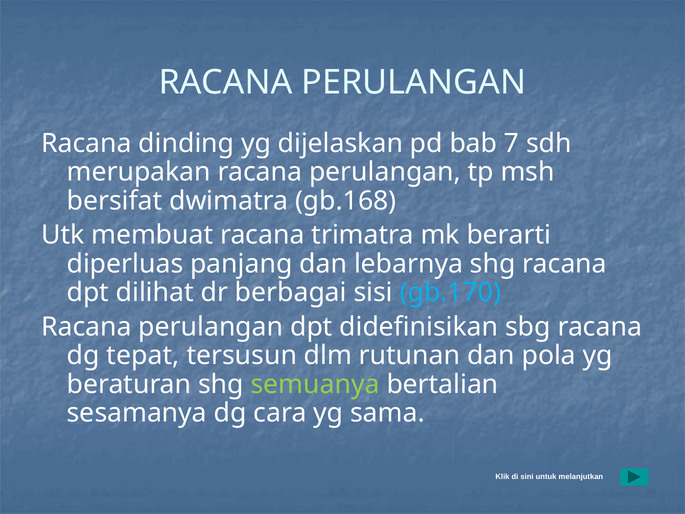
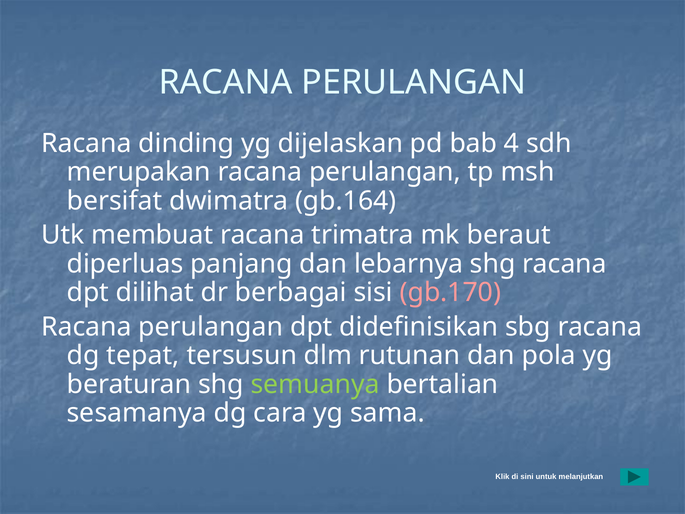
7: 7 -> 4
gb.168: gb.168 -> gb.164
berarti: berarti -> beraut
gb.170 colour: light blue -> pink
